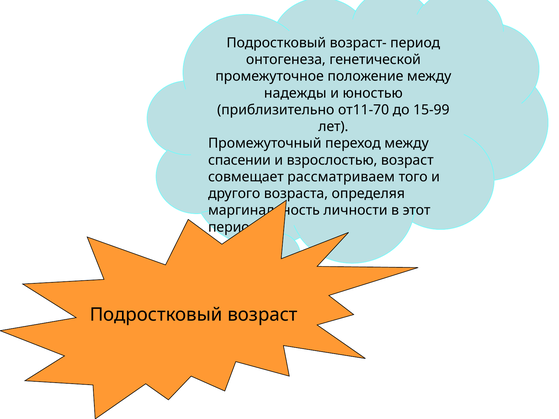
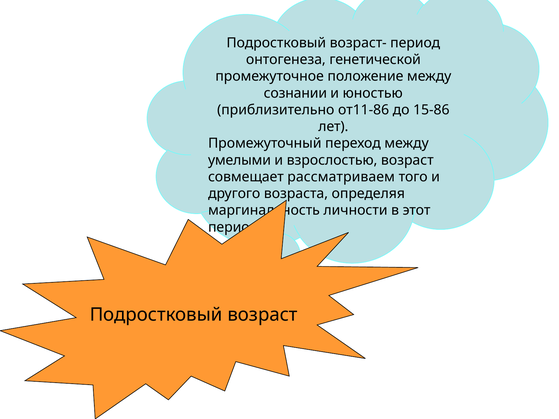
надежды: надежды -> сознании
от11-70: от11-70 -> от11-86
15-99: 15-99 -> 15-86
спасении: спасении -> умелыми
